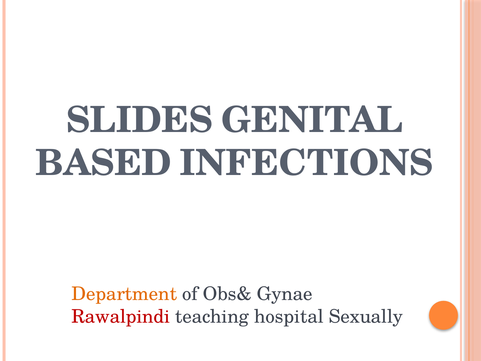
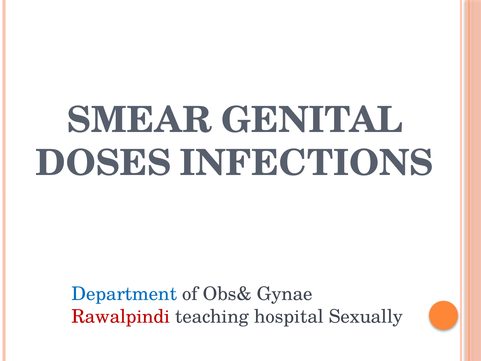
SLIDES: SLIDES -> SMEAR
BASED: BASED -> DOSES
Department colour: orange -> blue
